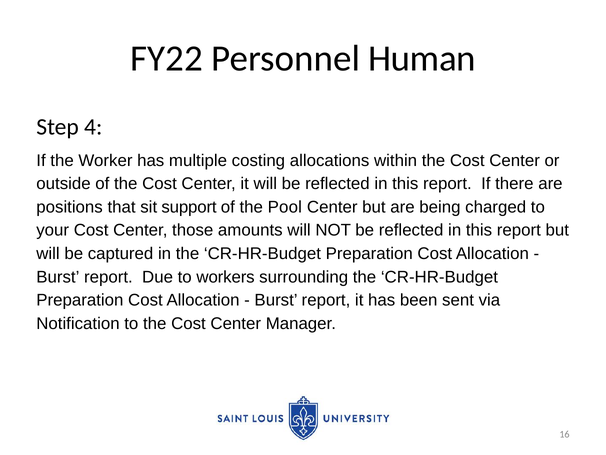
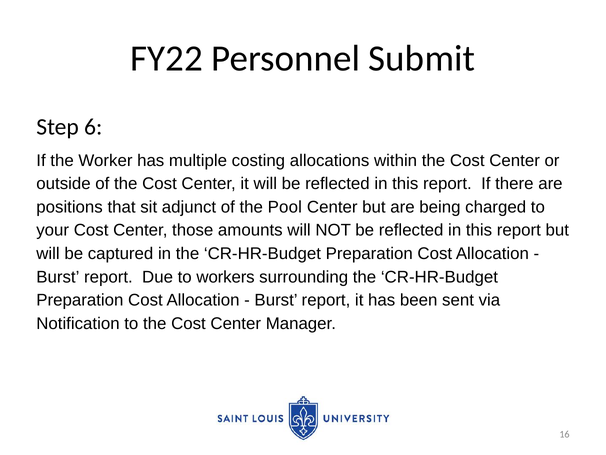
Human: Human -> Submit
4: 4 -> 6
support: support -> adjunct
